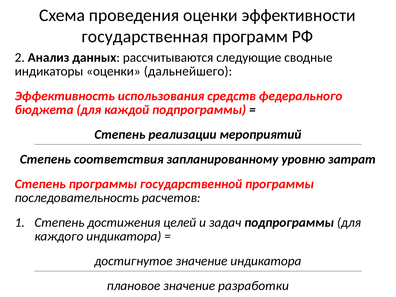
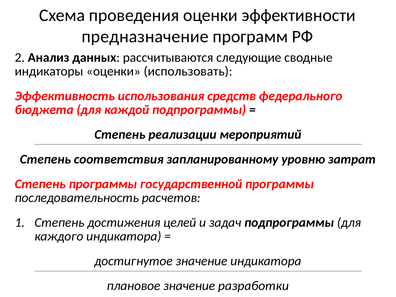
государственная: государственная -> предназначение
дальнейшего: дальнейшего -> использовать
